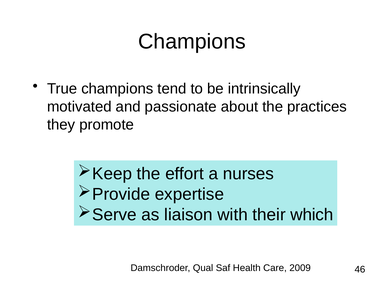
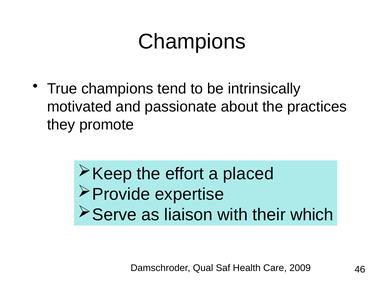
nurses: nurses -> placed
